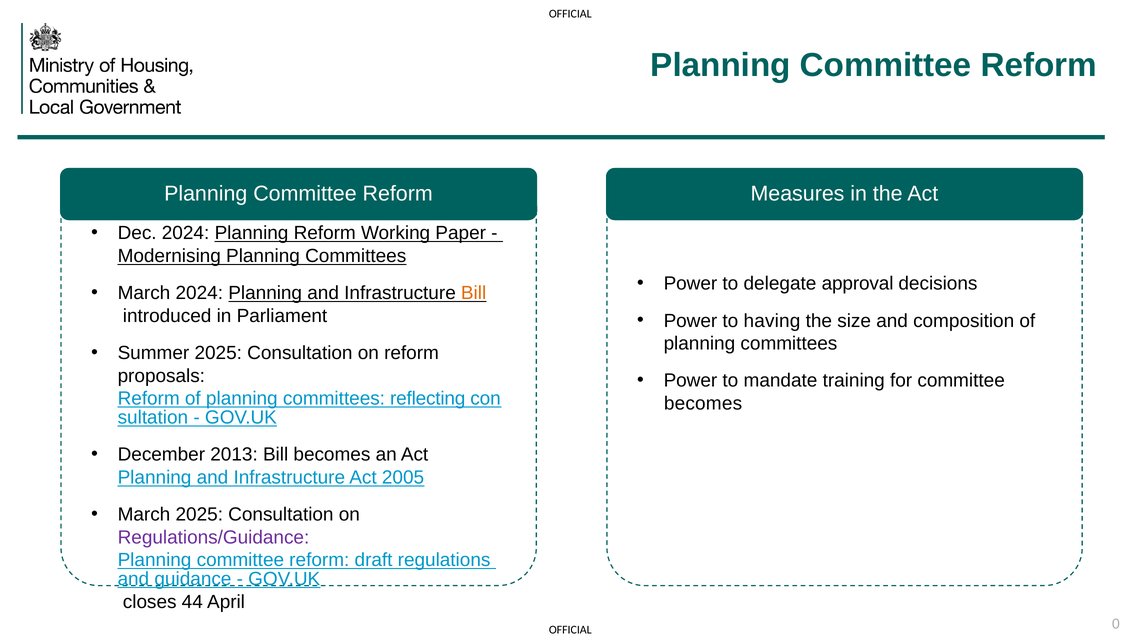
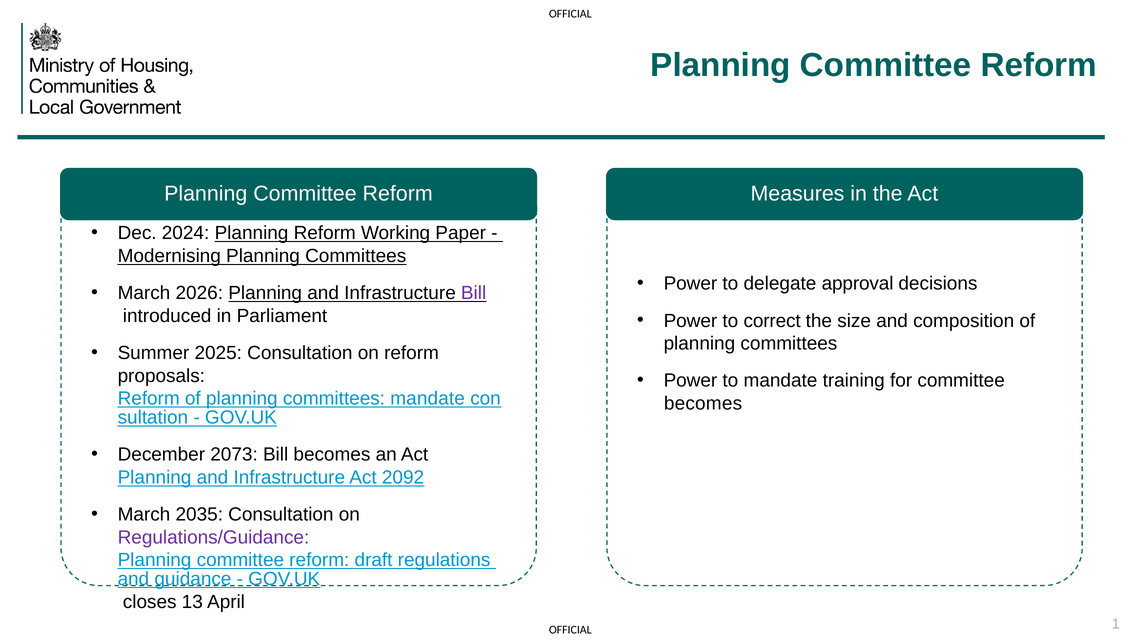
March 2024: 2024 -> 2026
Bill at (474, 293) colour: orange -> purple
having: having -> correct
committees reflecting: reflecting -> mandate
2013: 2013 -> 2073
2005: 2005 -> 2092
March 2025: 2025 -> 2035
44: 44 -> 13
0: 0 -> 1
